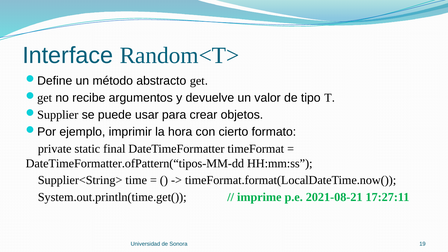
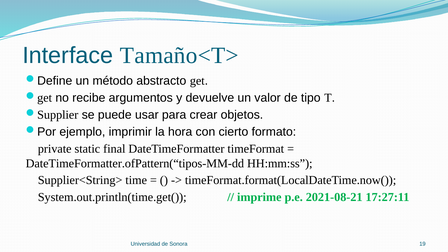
Random<T>: Random<T> -> Tamaño<T>
